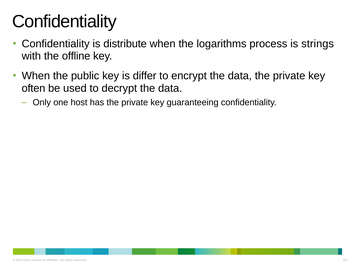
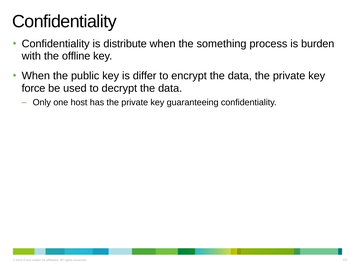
logarithms: logarithms -> something
strings: strings -> burden
often: often -> force
